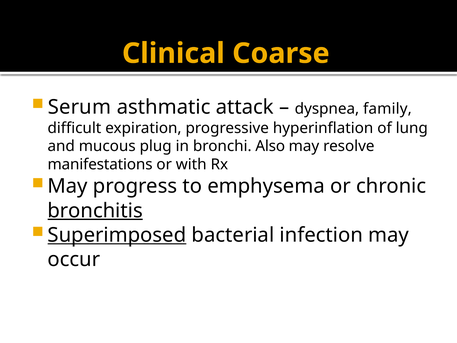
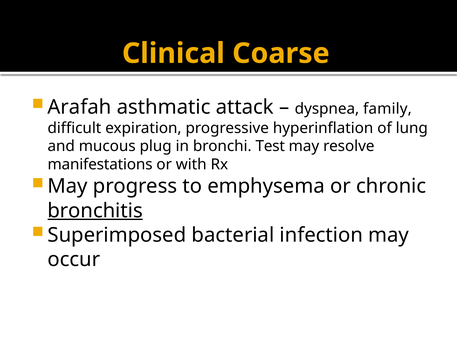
Serum: Serum -> Arafah
Also: Also -> Test
Superimposed underline: present -> none
